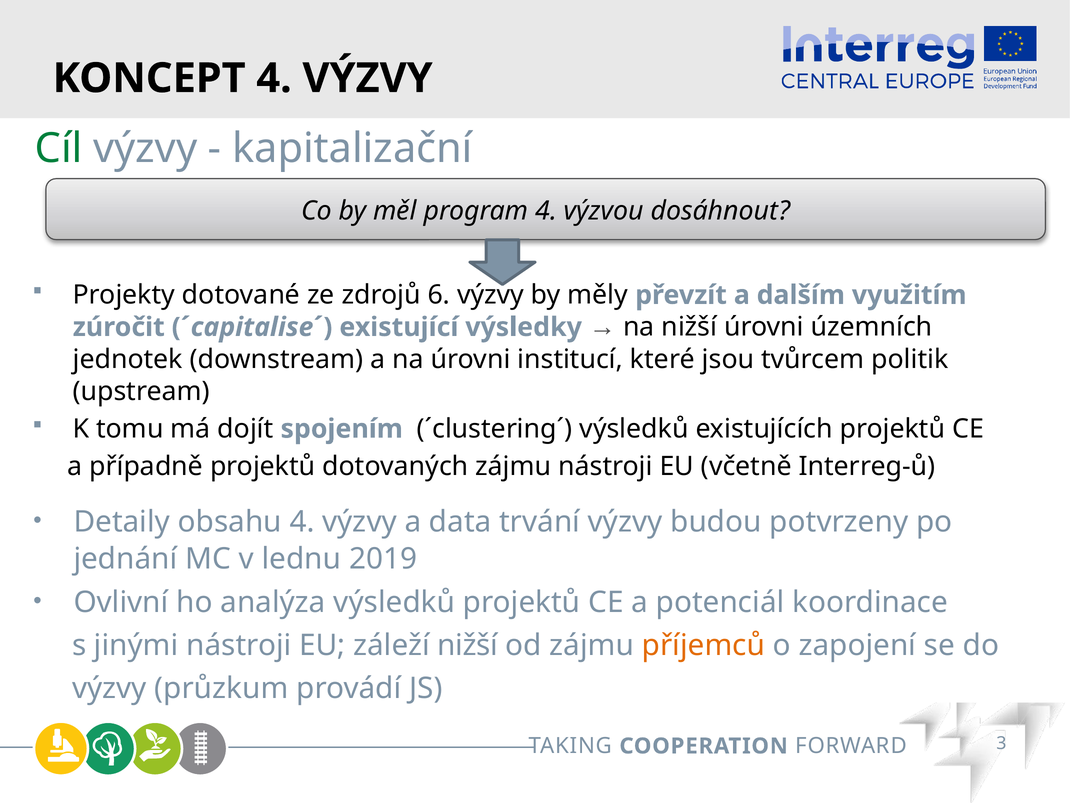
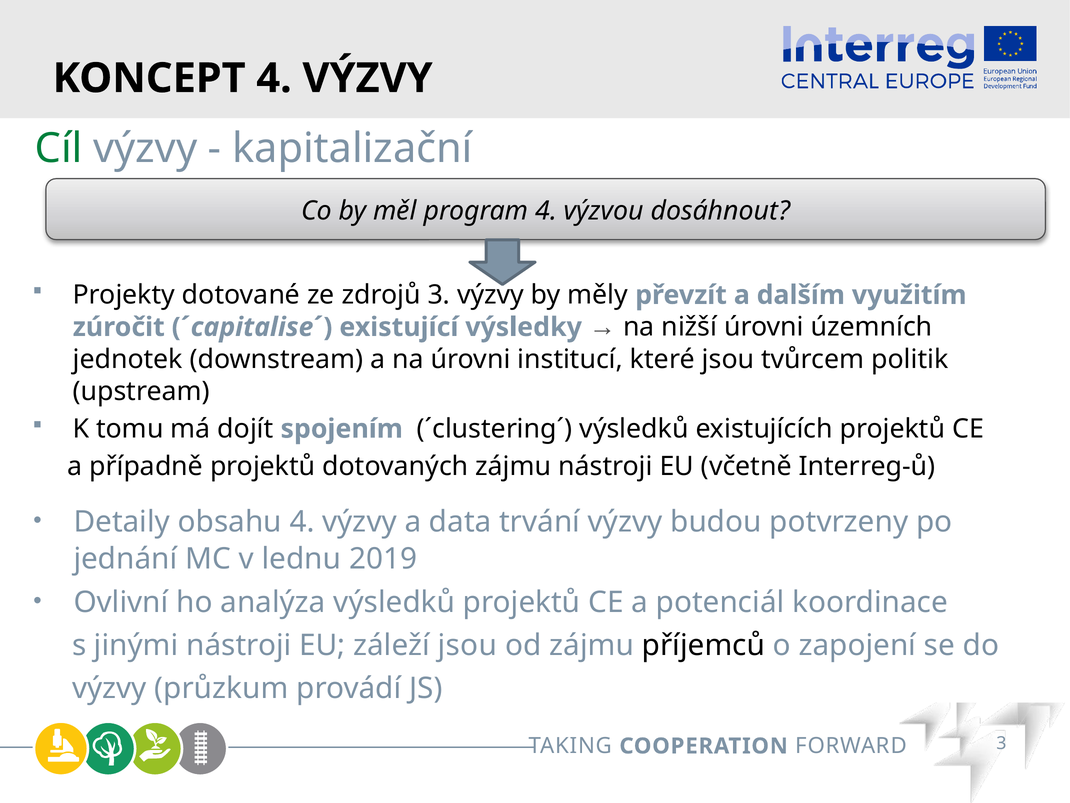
zdrojů 6: 6 -> 3
záleží nižší: nižší -> jsou
příjemců colour: orange -> black
